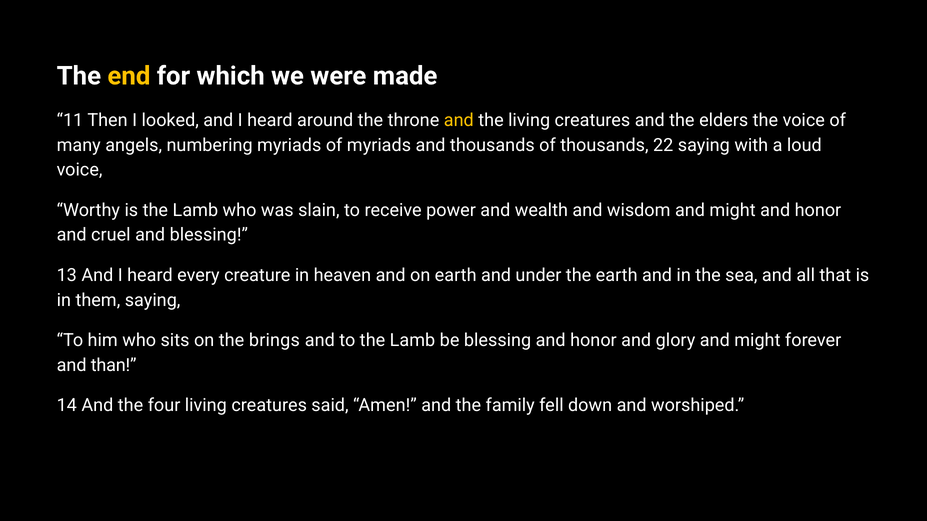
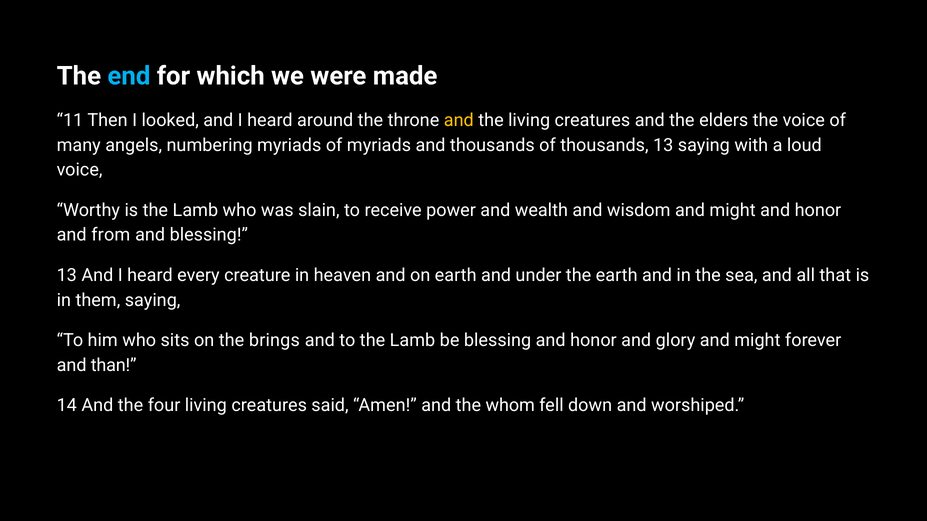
end colour: yellow -> light blue
thousands 22: 22 -> 13
cruel: cruel -> from
family: family -> whom
